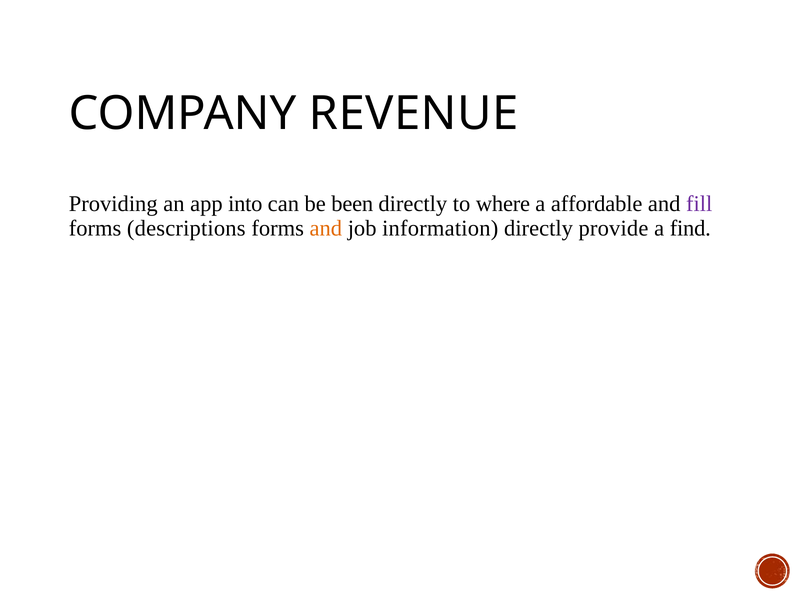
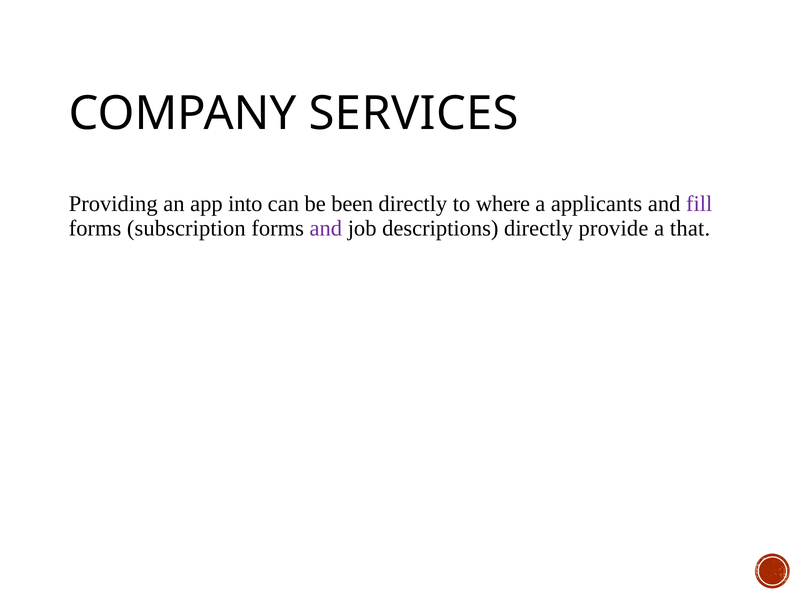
REVENUE: REVENUE -> SERVICES
affordable: affordable -> applicants
descriptions: descriptions -> subscription
and at (326, 228) colour: orange -> purple
information: information -> descriptions
find: find -> that
